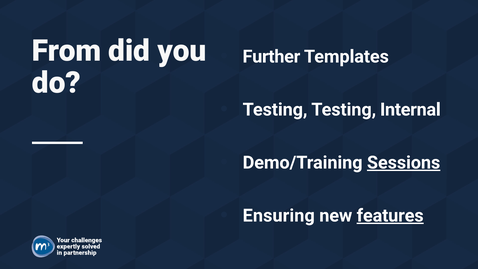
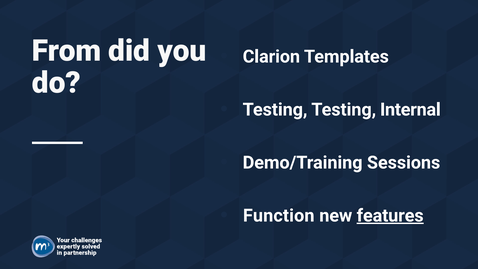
Further: Further -> Clarion
Sessions underline: present -> none
Ensuring: Ensuring -> Function
